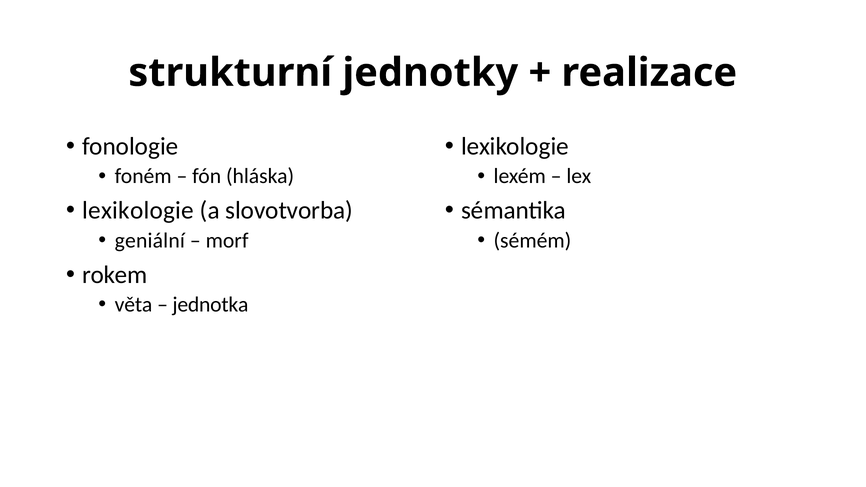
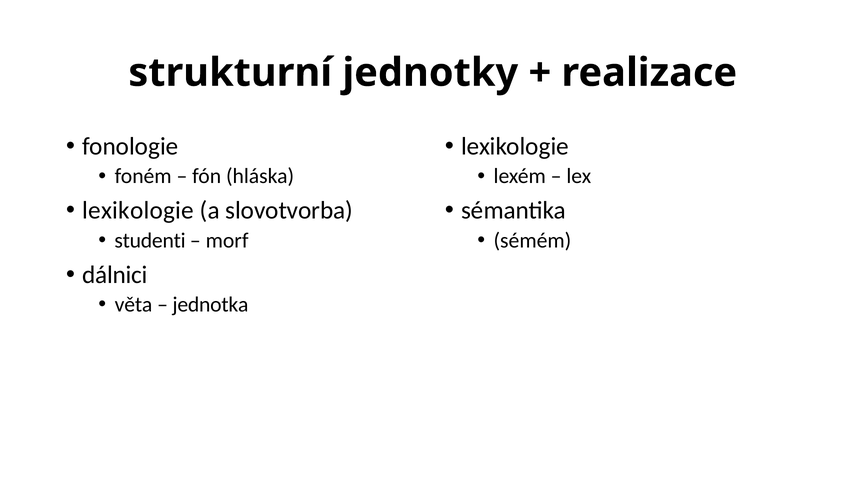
geniální: geniální -> studenti
rokem: rokem -> dálnici
